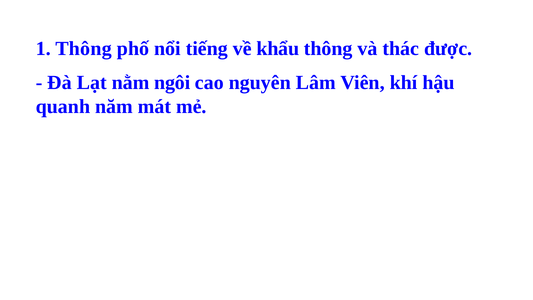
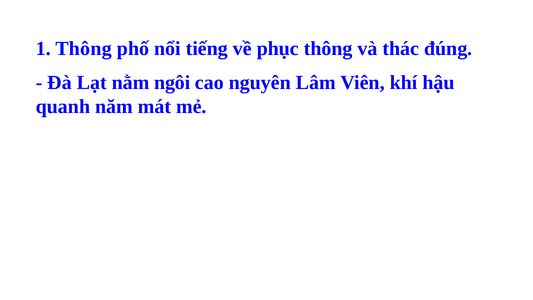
khẩu: khẩu -> phục
được: được -> đúng
